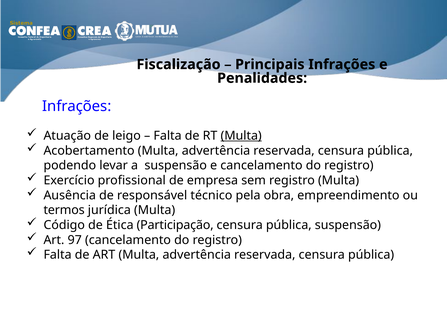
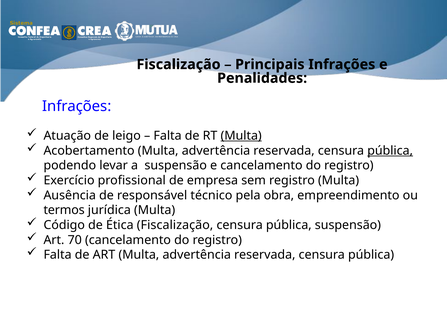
pública at (390, 151) underline: none -> present
Ética Participação: Participação -> Fiscalização
97: 97 -> 70
